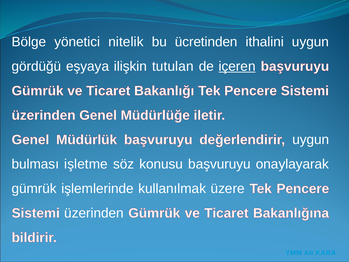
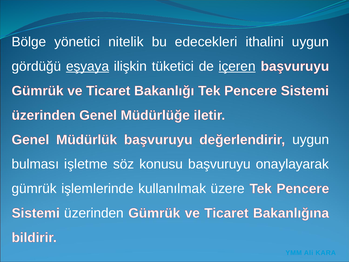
ücretinden: ücretinden -> edecekleri
eşyaya underline: none -> present
tutulan: tutulan -> tüketici
